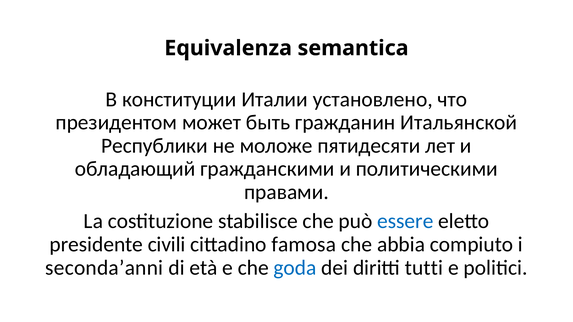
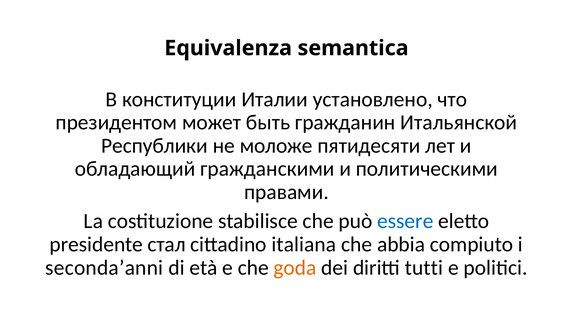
civili: civili -> стал
famosa: famosa -> italiana
goda colour: blue -> orange
